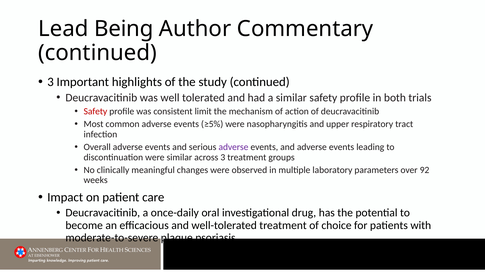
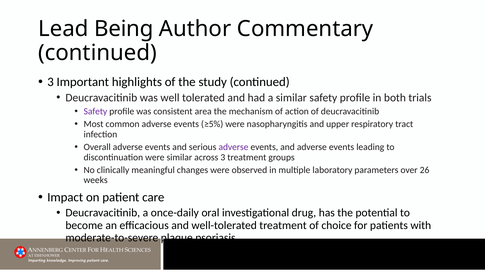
Safety at (95, 111) colour: red -> purple
limit: limit -> area
92: 92 -> 26
